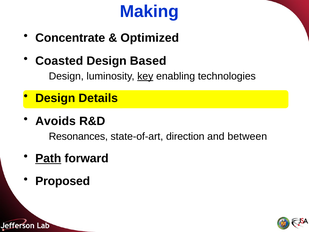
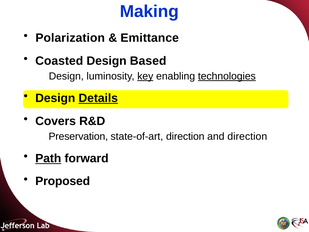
Concentrate: Concentrate -> Polarization
Optimized: Optimized -> Emittance
technologies underline: none -> present
Details underline: none -> present
Avoids: Avoids -> Covers
Resonances: Resonances -> Preservation
and between: between -> direction
